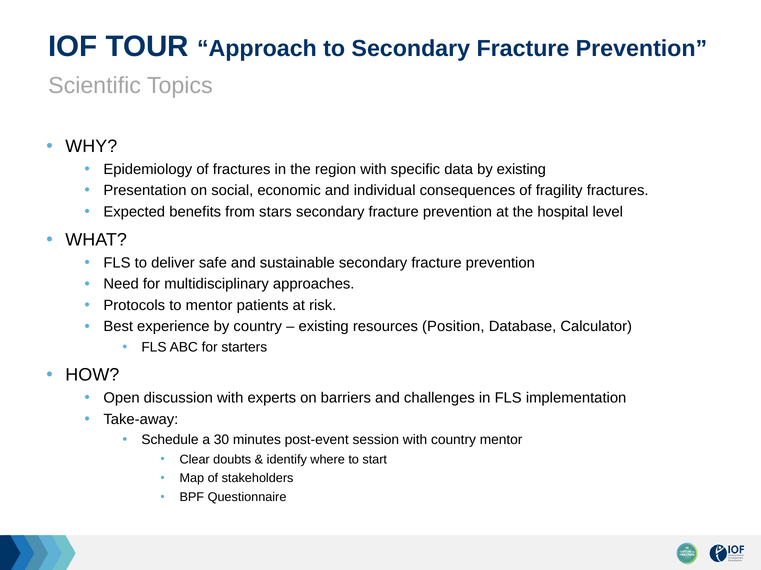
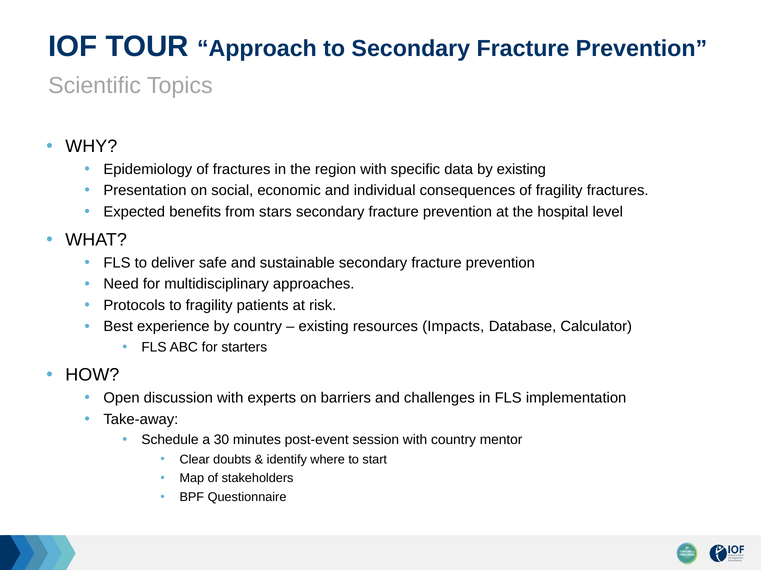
to mentor: mentor -> fragility
Position: Position -> Impacts
